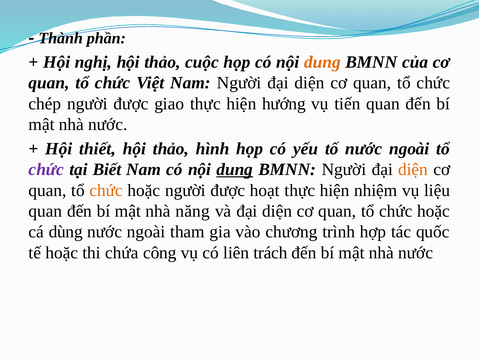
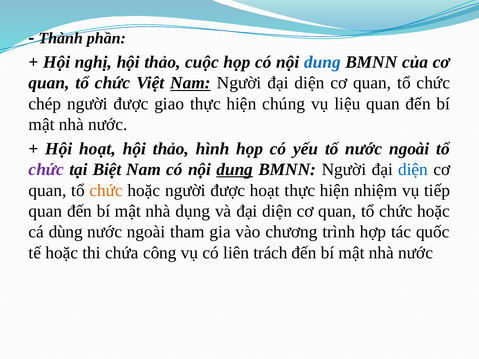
dung at (322, 62) colour: orange -> blue
Nam at (190, 83) underline: none -> present
hướng: hướng -> chúng
tiến: tiến -> liệu
Hội thiết: thiết -> hoạt
Biết: Biết -> Biệt
diện at (413, 170) colour: orange -> blue
liệu: liệu -> tiếp
năng: năng -> dụng
